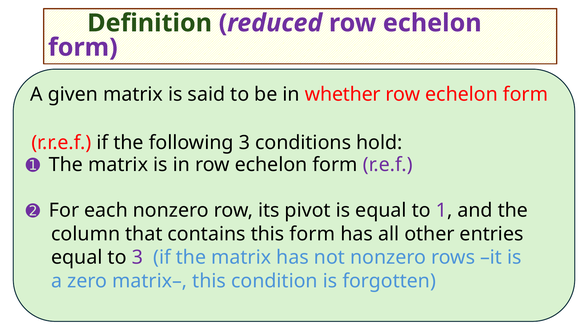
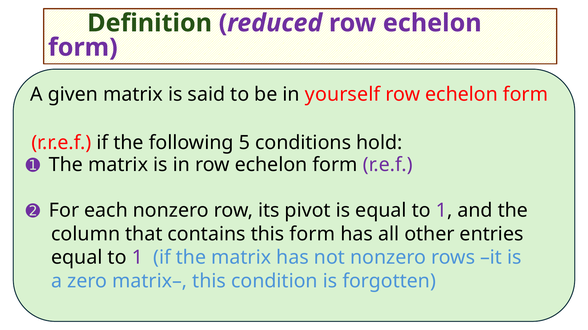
whether: whether -> yourself
following 3: 3 -> 5
3 at (137, 258): 3 -> 1
